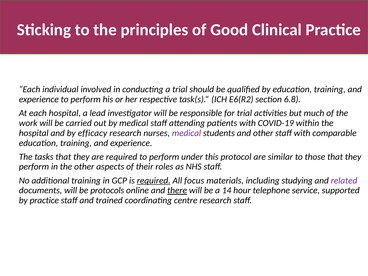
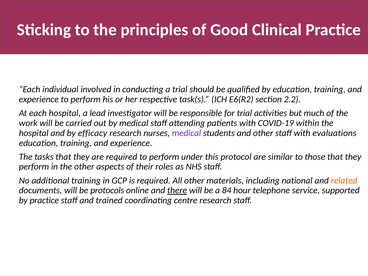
6.8: 6.8 -> 2.2
comparable: comparable -> evaluations
required at (154, 180) underline: present -> none
All focus: focus -> other
studying: studying -> national
related colour: purple -> orange
14: 14 -> 84
